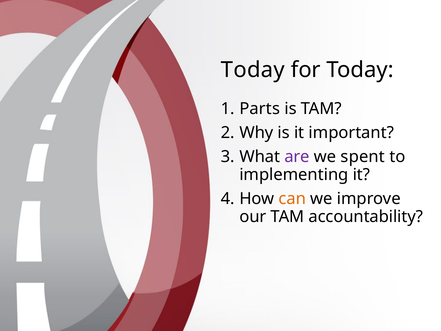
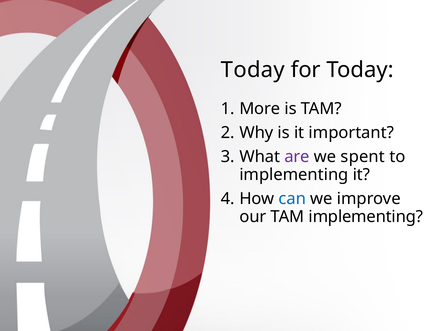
Parts: Parts -> More
can colour: orange -> blue
TAM accountability: accountability -> implementing
